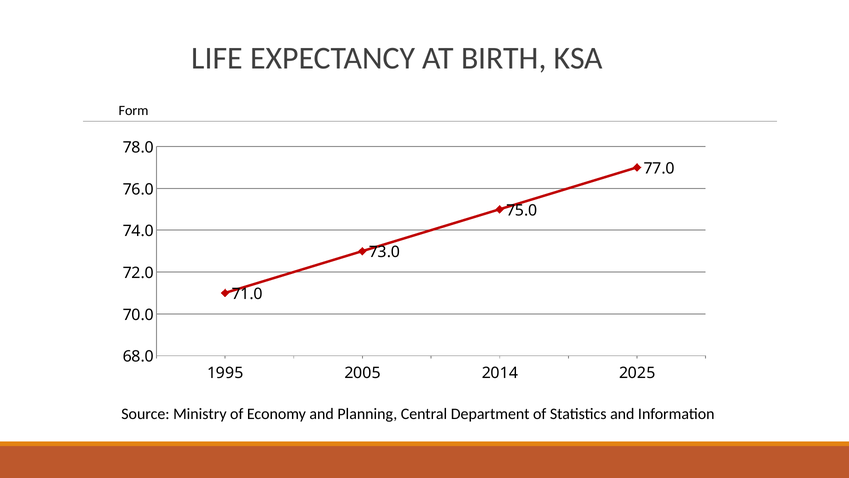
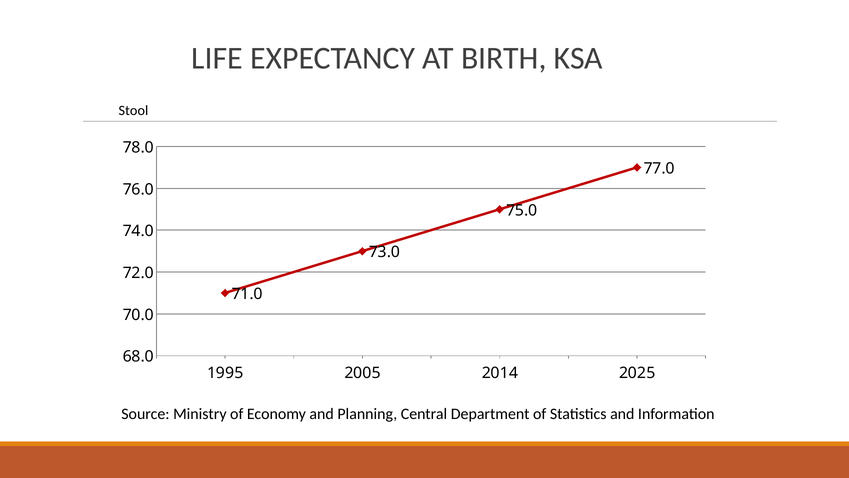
Form: Form -> Stool
